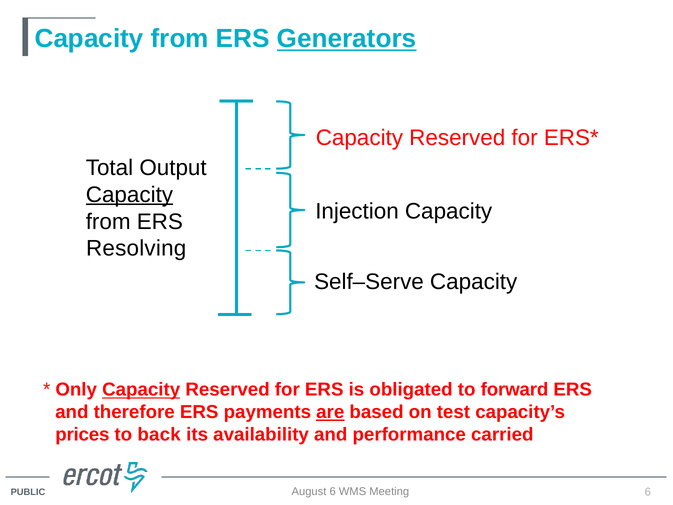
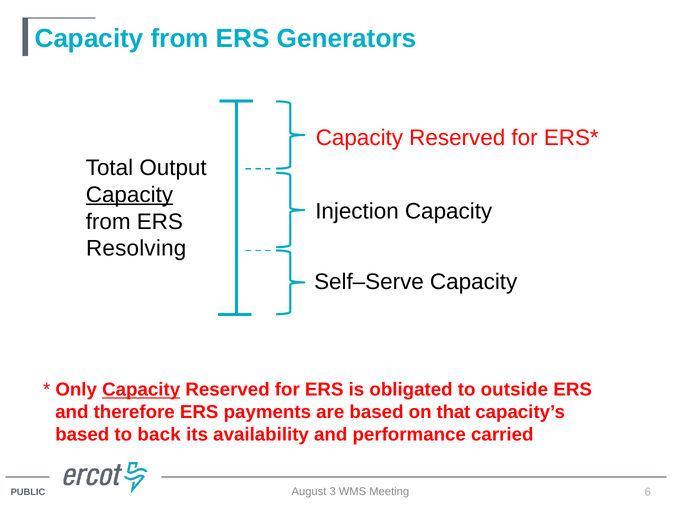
Generators underline: present -> none
forward: forward -> outside
are underline: present -> none
test: test -> that
prices at (82, 434): prices -> based
August 6: 6 -> 3
